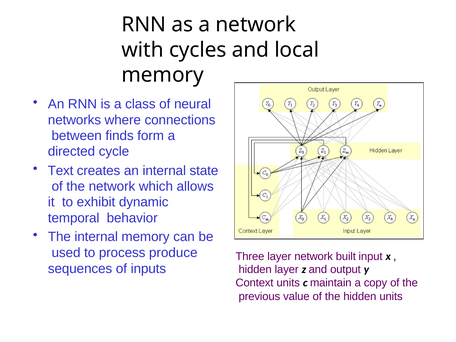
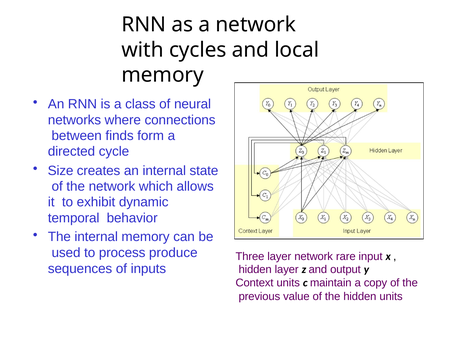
Text: Text -> Size
built: built -> rare
